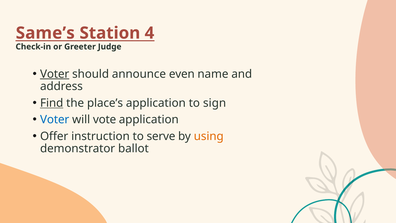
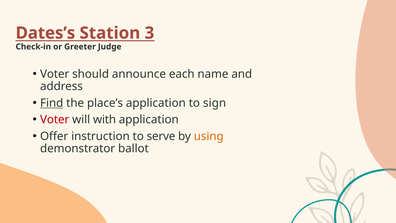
Same’s: Same’s -> Dates’s
4: 4 -> 3
Voter at (55, 74) underline: present -> none
even: even -> each
Voter at (55, 119) colour: blue -> red
vote: vote -> with
